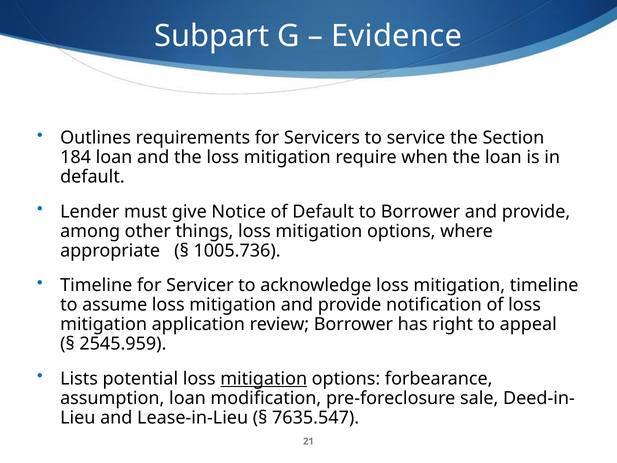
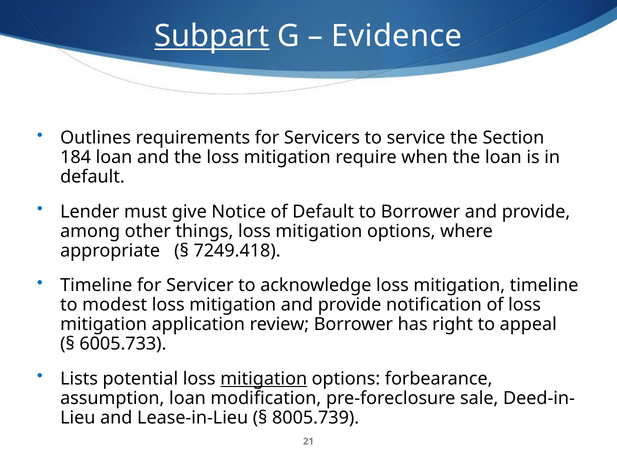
Subpart underline: none -> present
1005.736: 1005.736 -> 7249.418
assume: assume -> modest
2545.959: 2545.959 -> 6005.733
7635.547: 7635.547 -> 8005.739
